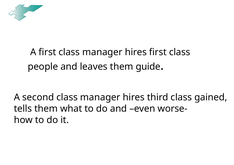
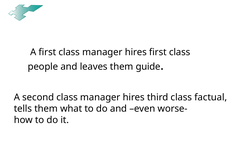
gained: gained -> factual
